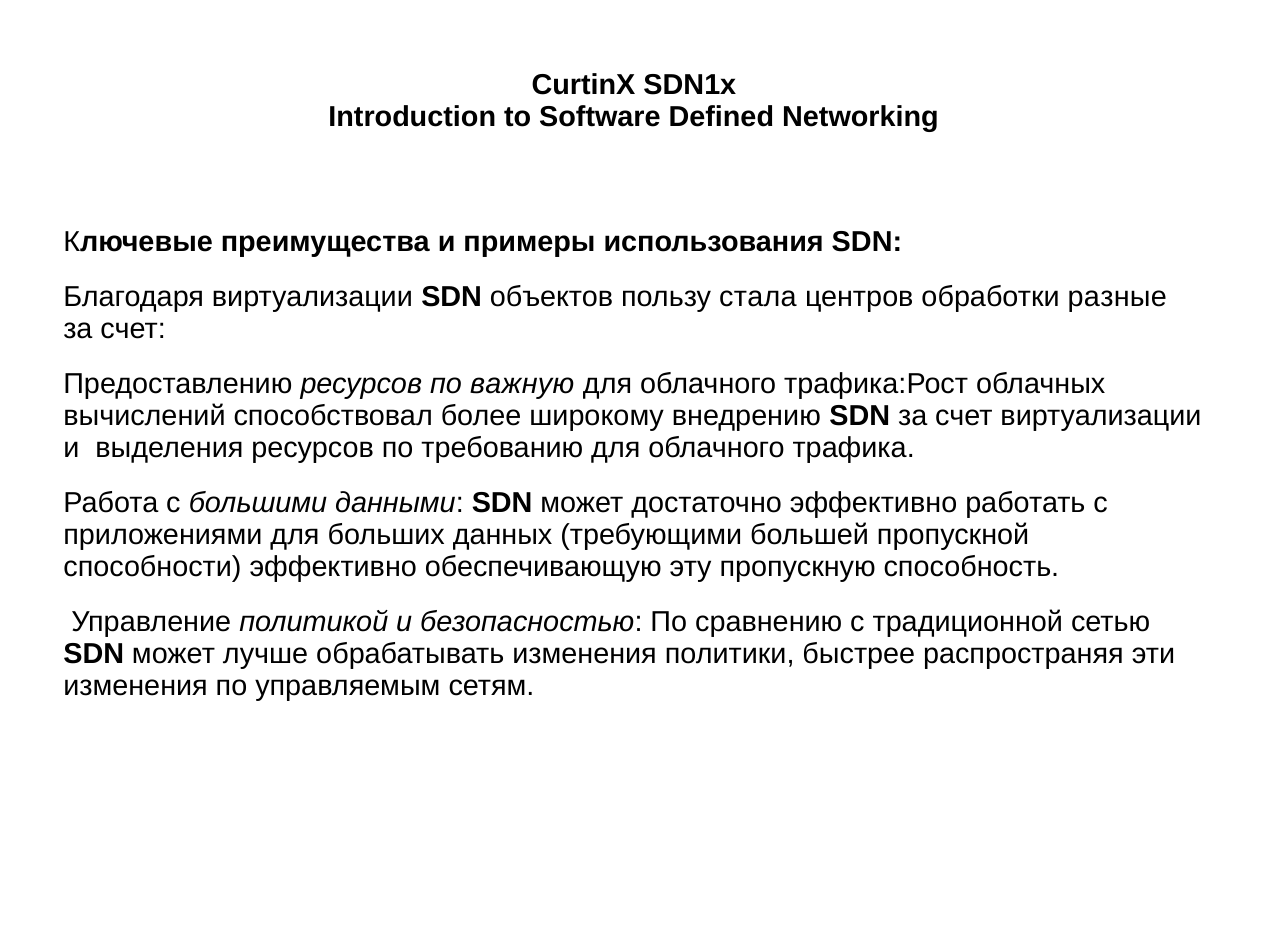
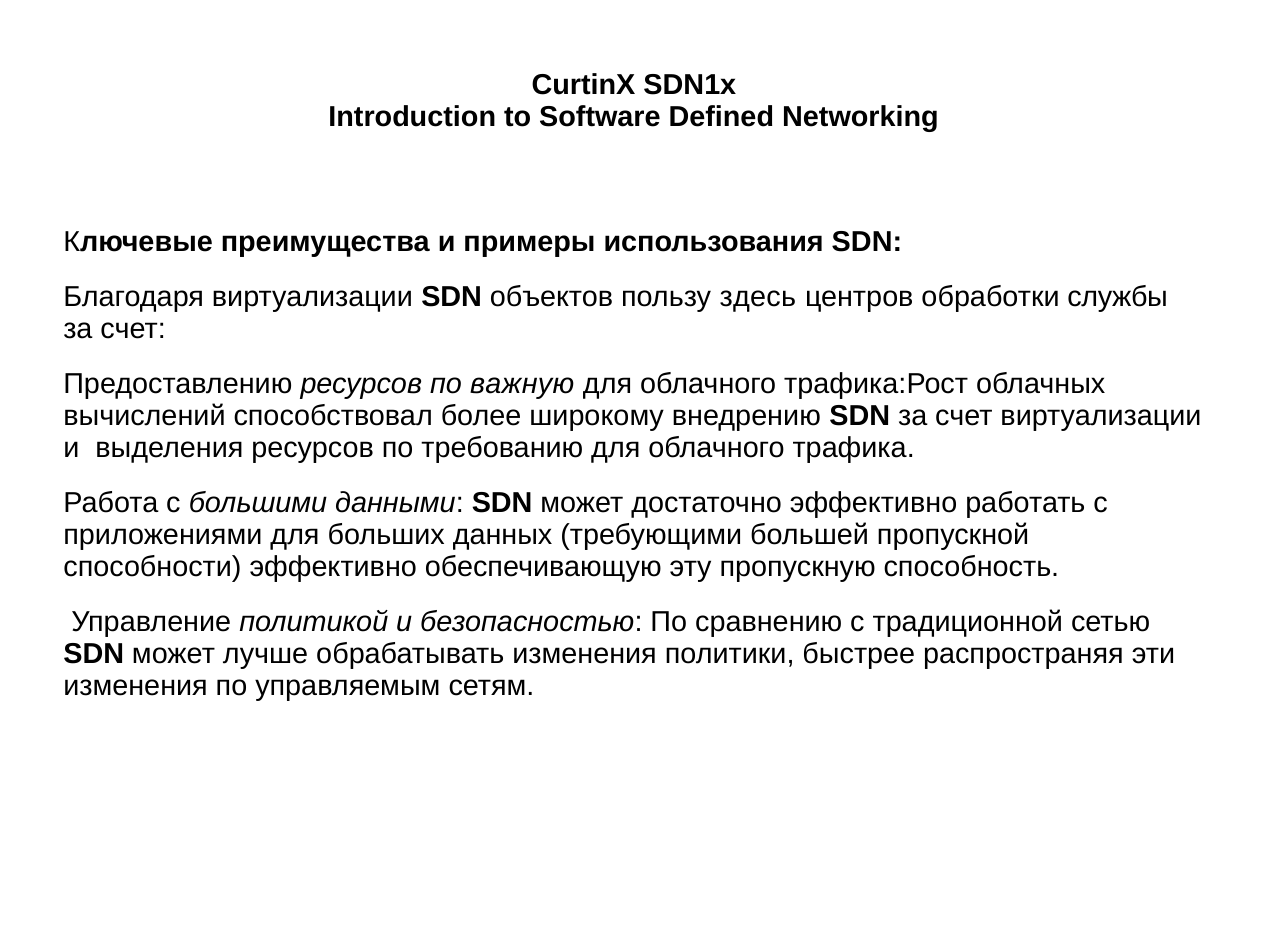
стала: стала -> здесь
разные: разные -> службы
